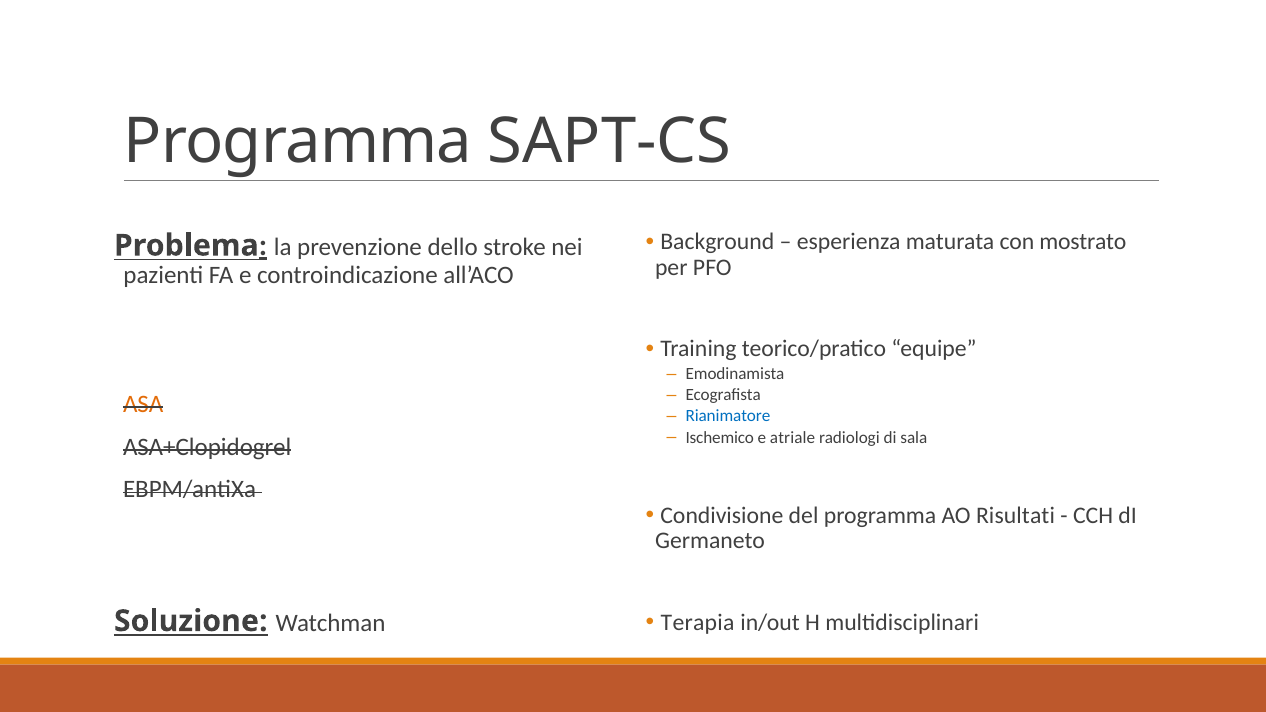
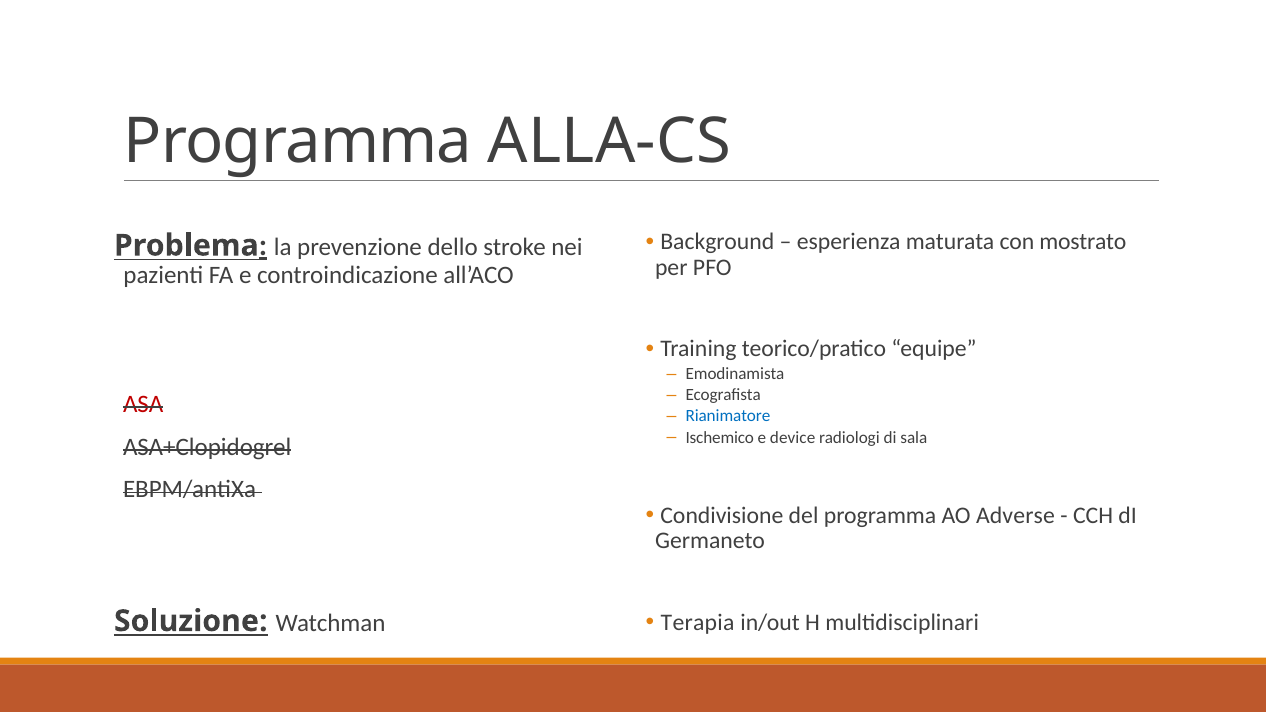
SAPT-CS: SAPT-CS -> ALLA-CS
ASA colour: orange -> red
atriale: atriale -> device
Risultati: Risultati -> Adverse
